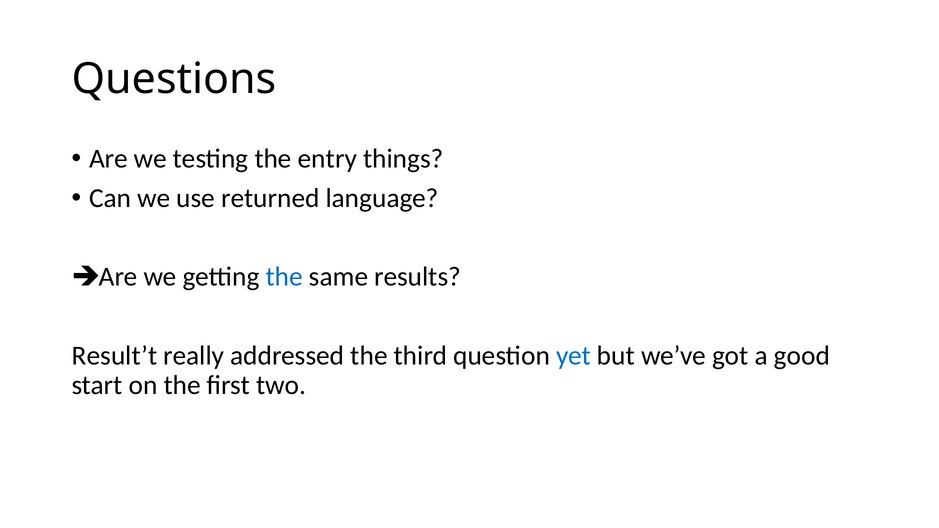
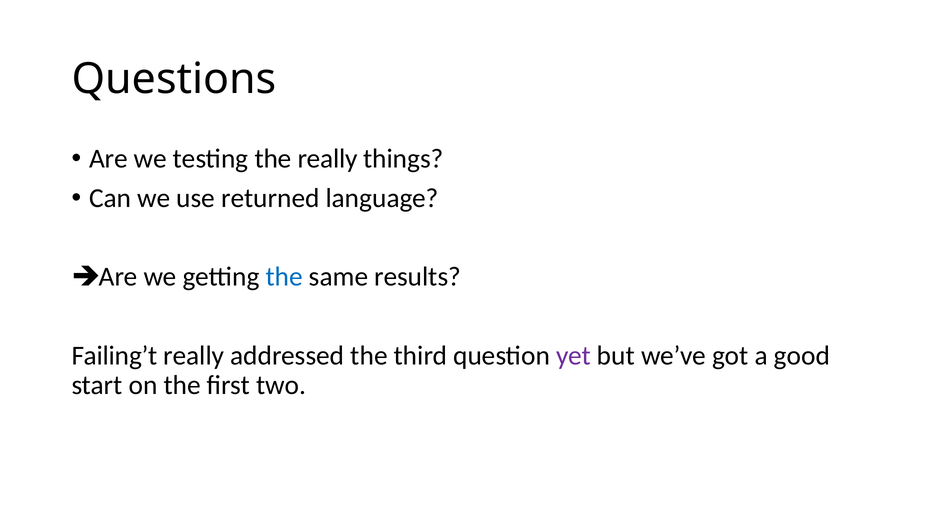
the entry: entry -> really
Result’t: Result’t -> Failing’t
yet colour: blue -> purple
